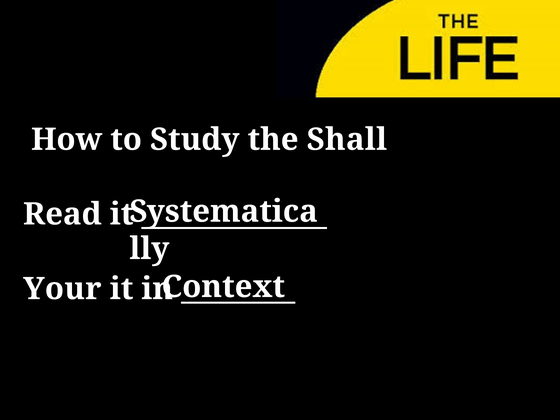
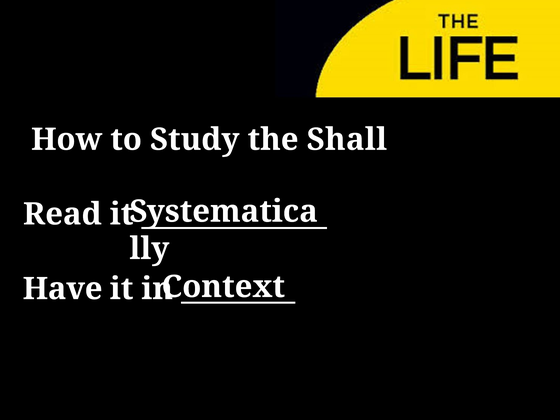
Your: Your -> Have
